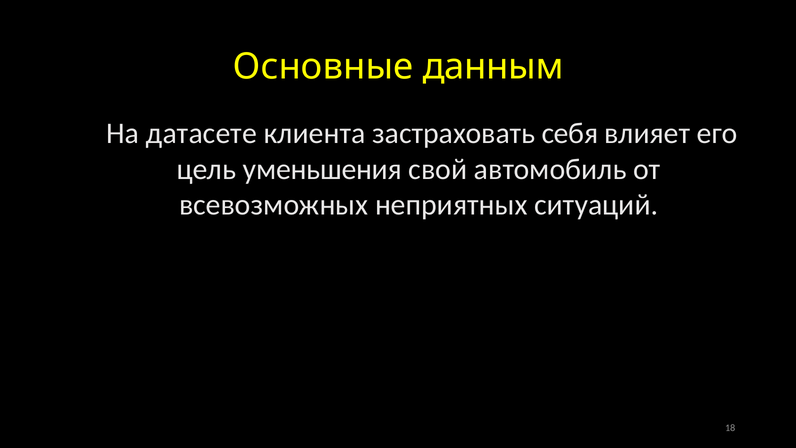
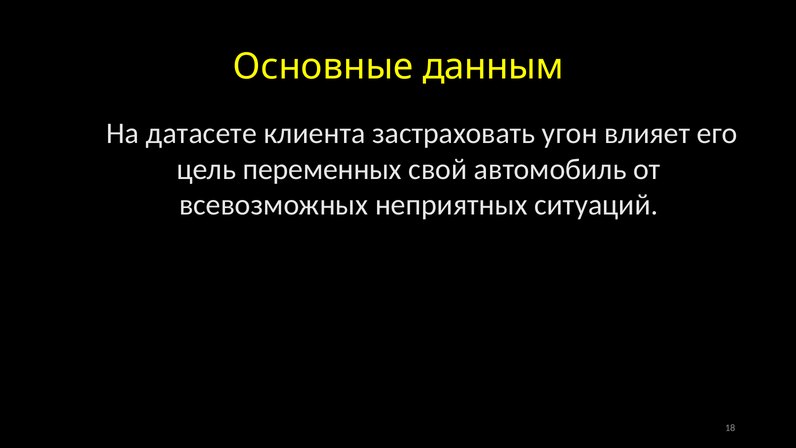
себя: себя -> угон
уменьшения: уменьшения -> переменных
